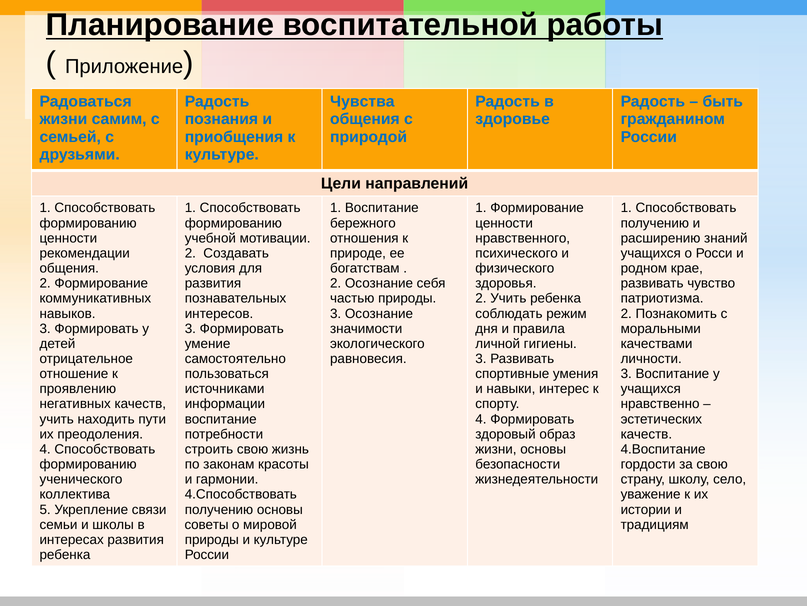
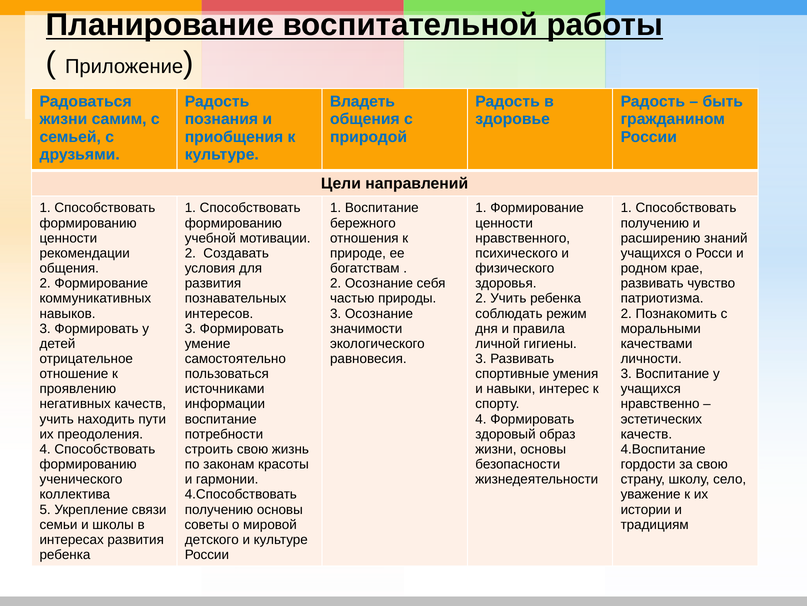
Чувства: Чувства -> Владеть
природы at (212, 539): природы -> детского
